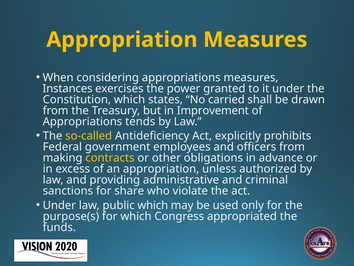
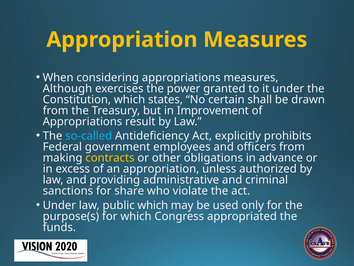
Instances: Instances -> Although
carried: carried -> certain
tends: tends -> result
so-called colour: yellow -> light blue
